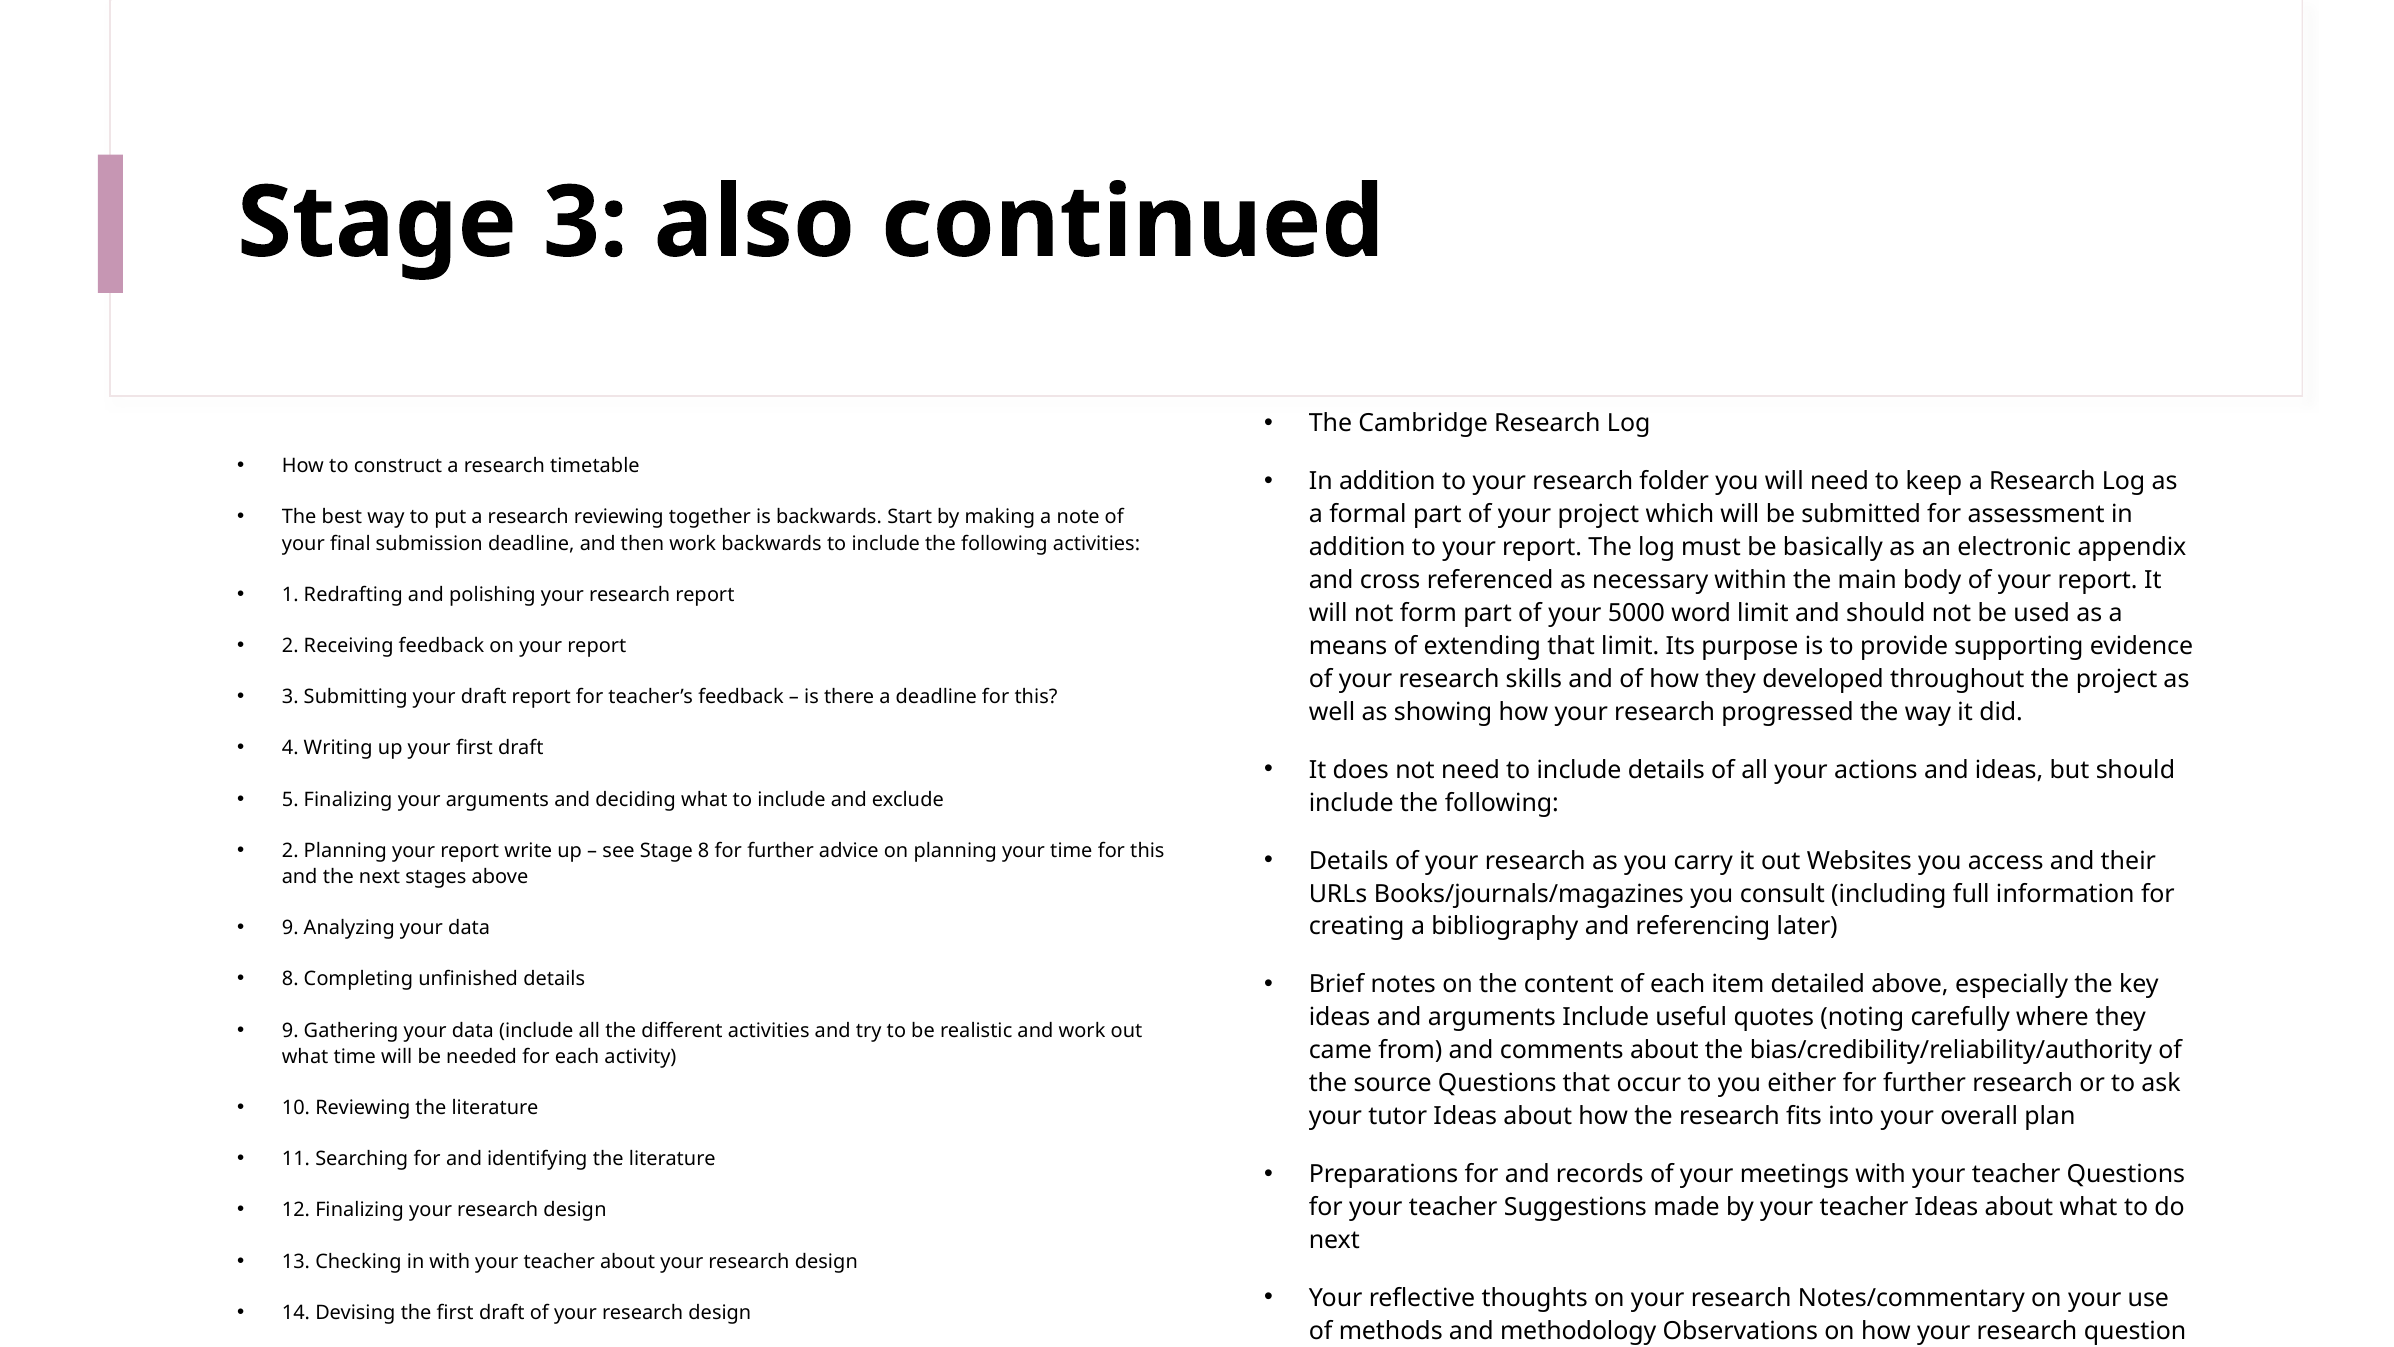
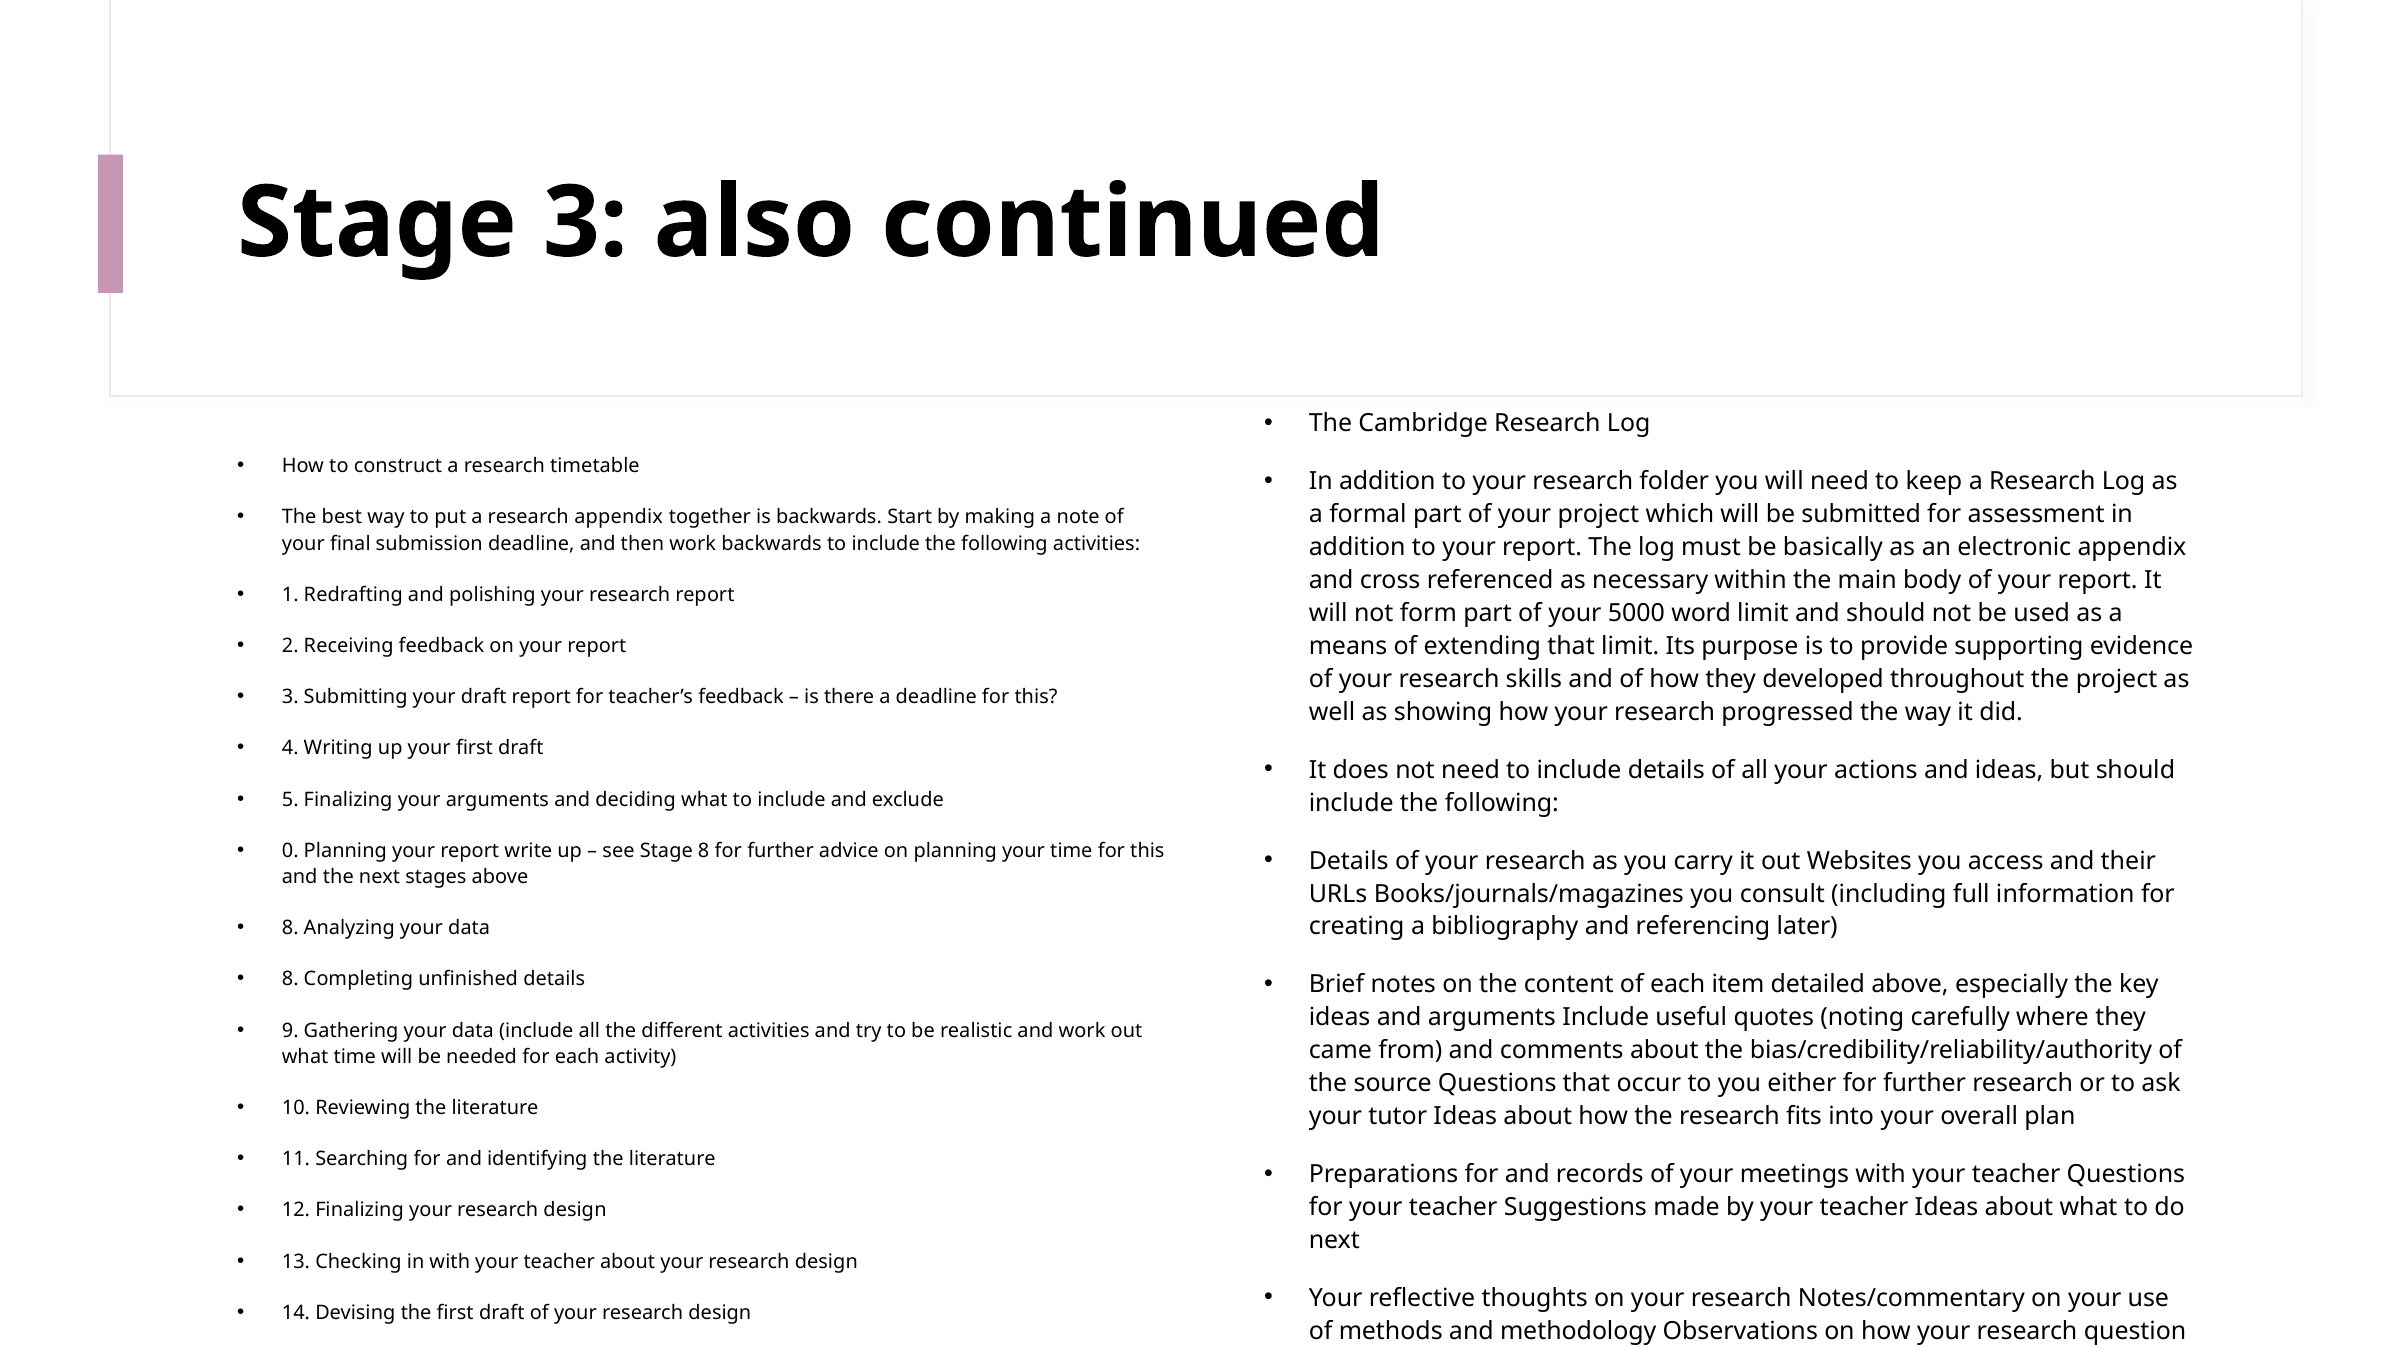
research reviewing: reviewing -> appendix
2 at (290, 851): 2 -> 0
9 at (290, 928): 9 -> 8
